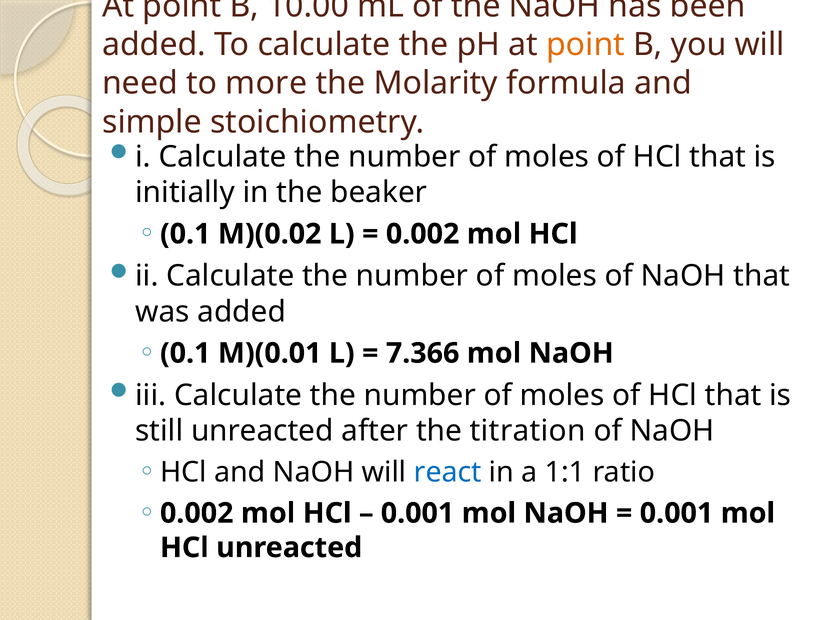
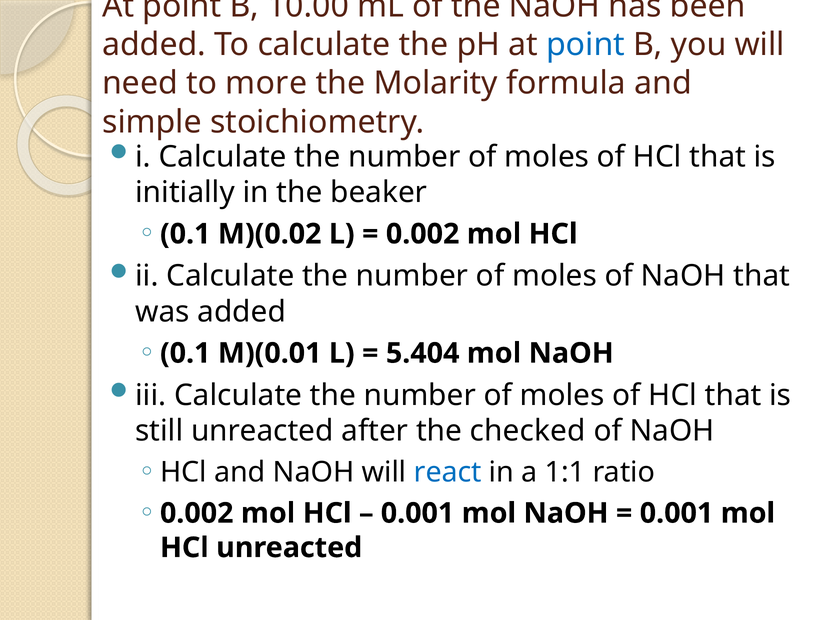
point at (586, 45) colour: orange -> blue
7.366: 7.366 -> 5.404
titration: titration -> checked
